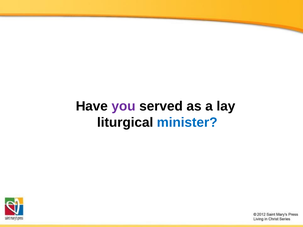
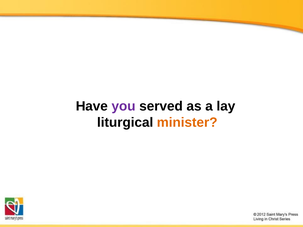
minister colour: blue -> orange
